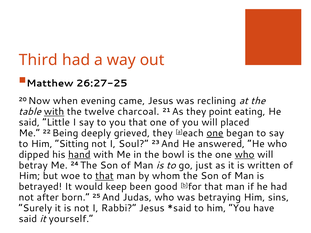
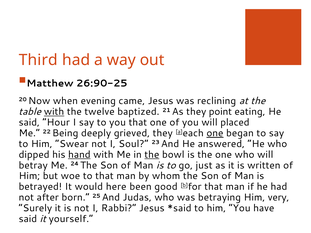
26:27-25: 26:27-25 -> 26:90-25
charcoal: charcoal -> baptized
Little: Little -> Hour
Sitting: Sitting -> Swear
the at (152, 155) underline: none -> present
who at (245, 155) underline: present -> none
that at (104, 176) underline: present -> none
keep: keep -> here
sins: sins -> very
